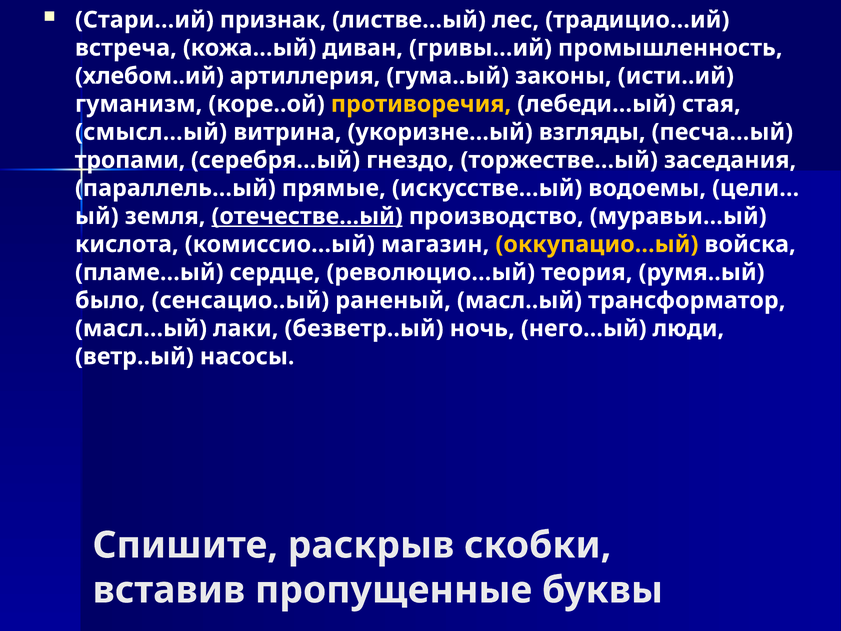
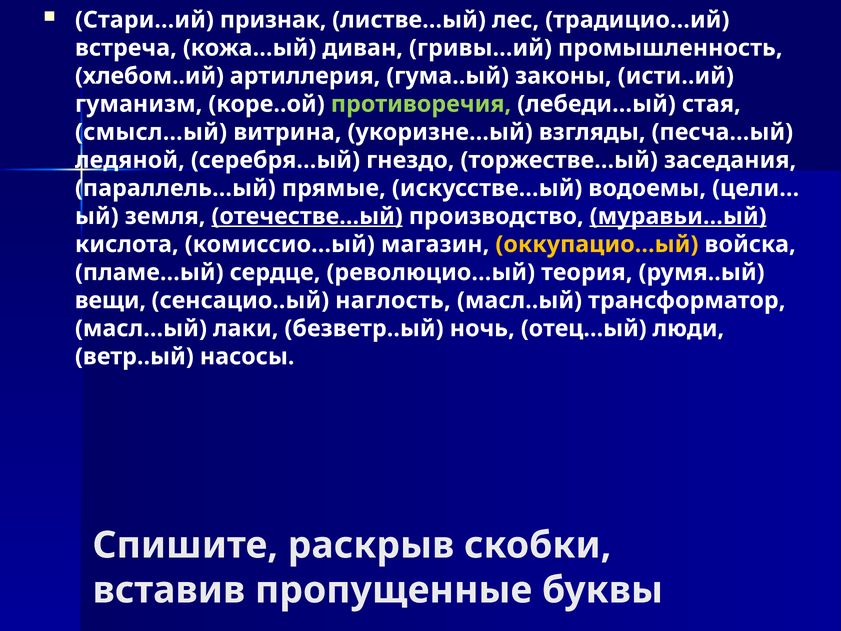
противоречия colour: yellow -> light green
тропами: тропами -> ледяной
муравьи…ый underline: none -> present
было: было -> вещи
раненый: раненый -> наглость
него…ый: него…ый -> отец…ый
